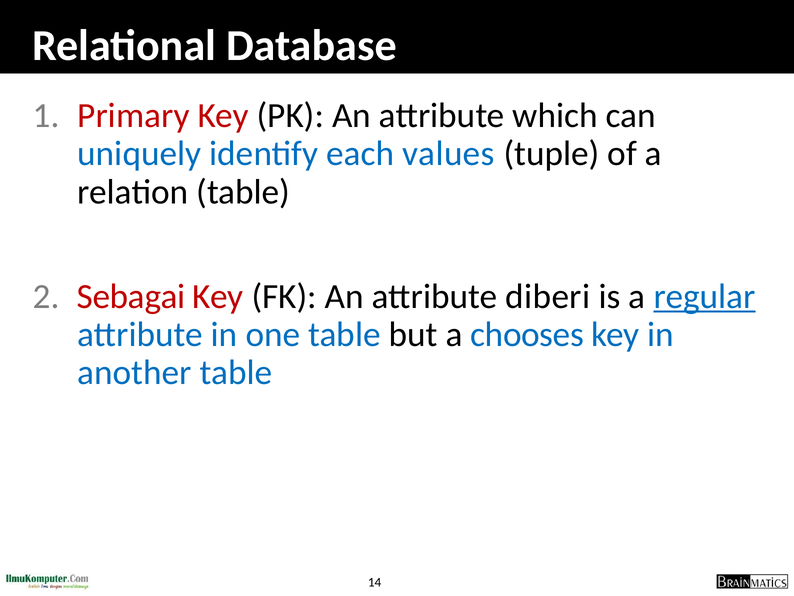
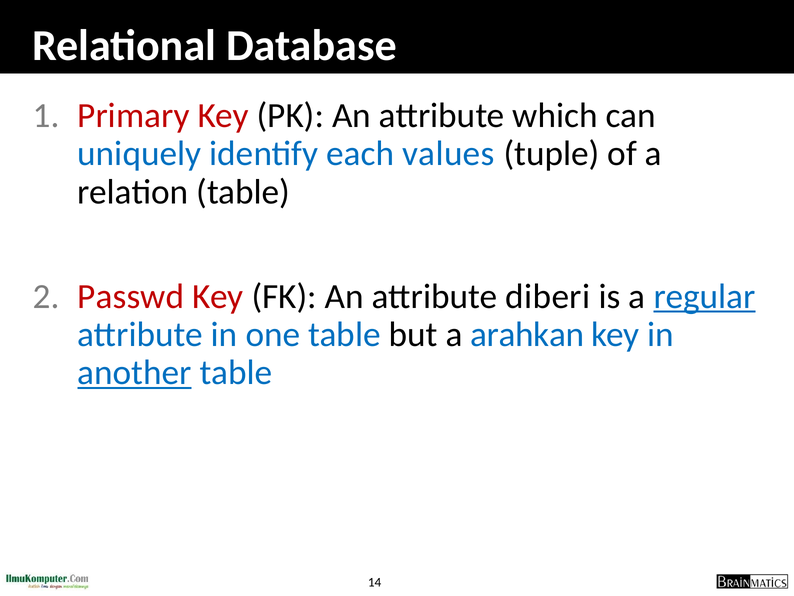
Sebagai: Sebagai -> Passwd
chooses: chooses -> arahkan
another underline: none -> present
